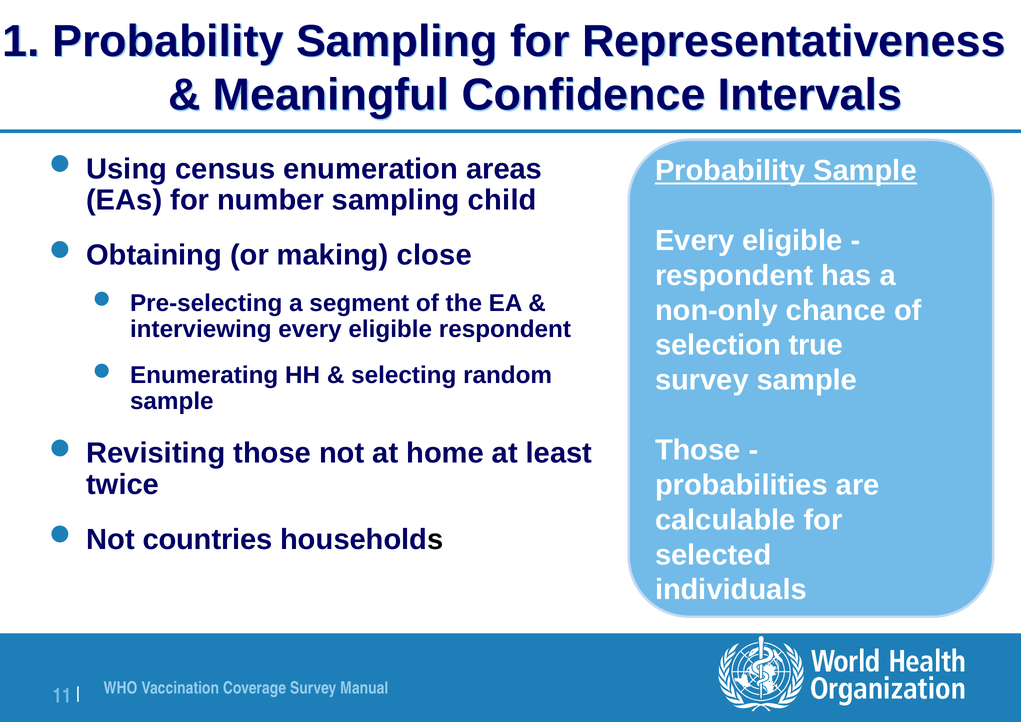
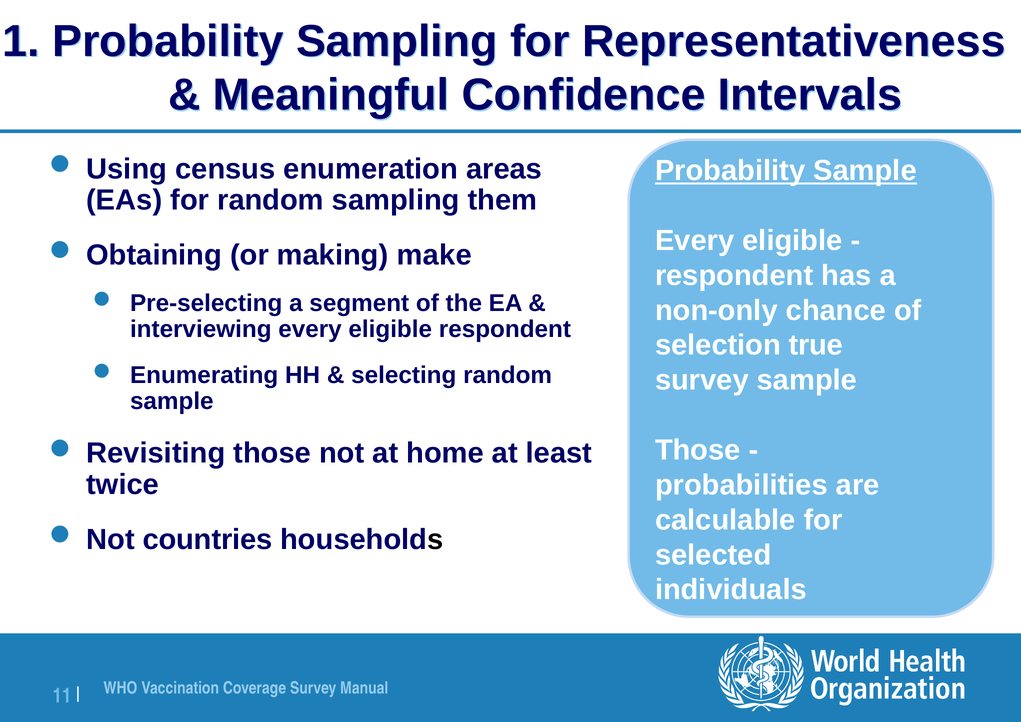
for number: number -> random
child: child -> them
close: close -> make
